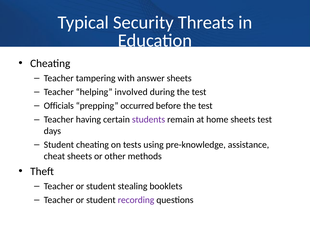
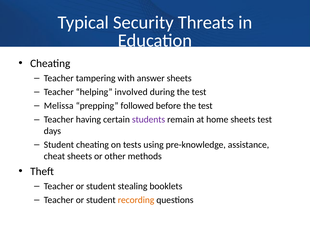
Officials: Officials -> Melissa
occurred: occurred -> followed
recording colour: purple -> orange
